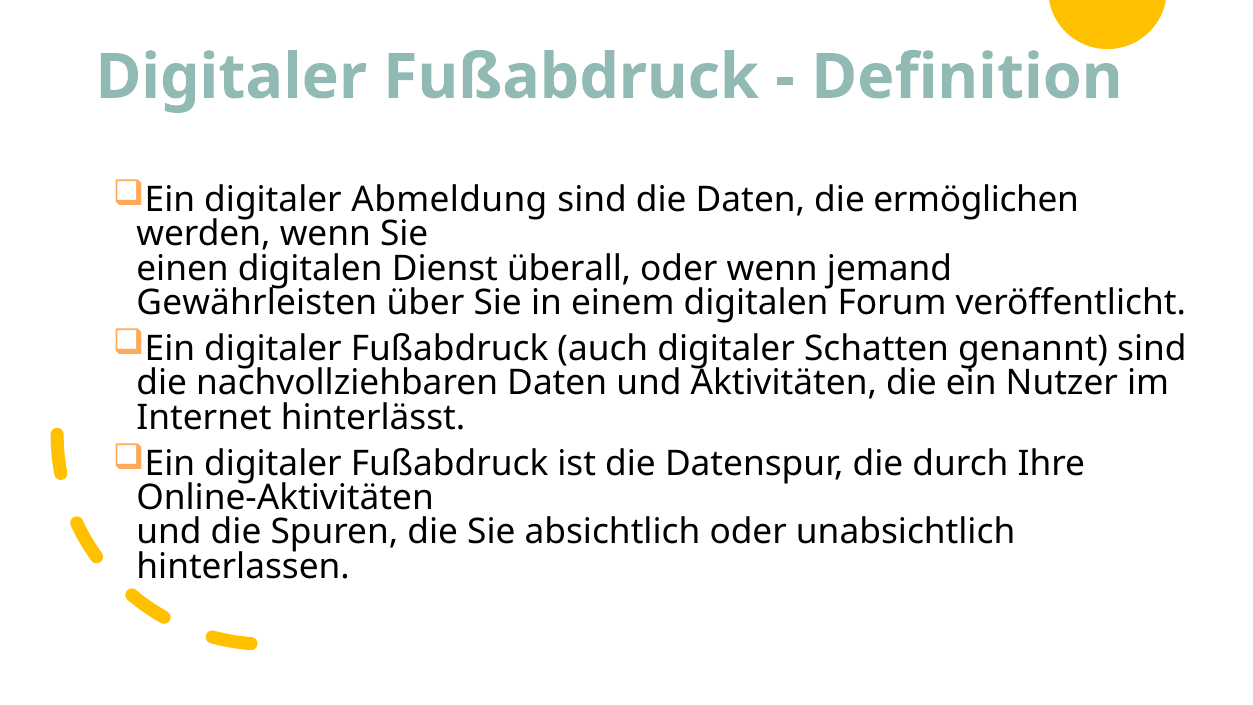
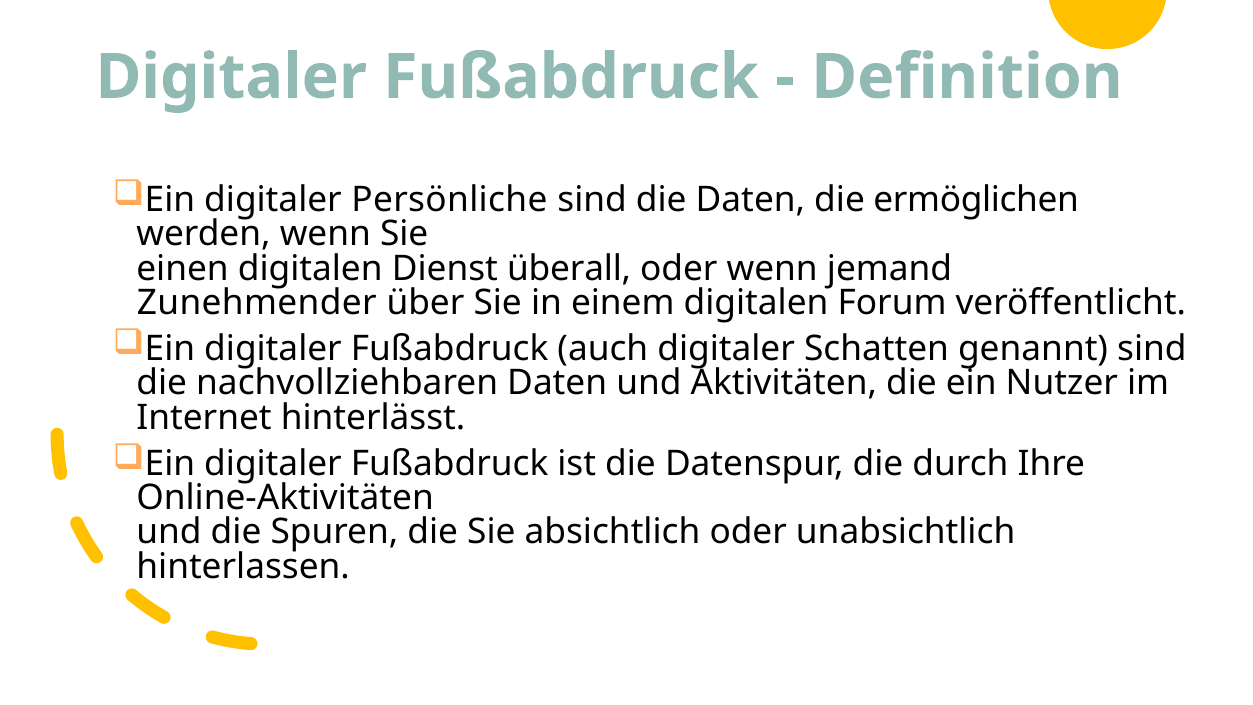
Abmeldung: Abmeldung -> Persönliche
Gewährleisten: Gewährleisten -> Zunehmender
